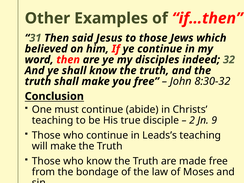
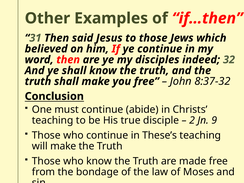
8:30-32: 8:30-32 -> 8:37-32
Leads’s: Leads’s -> These’s
